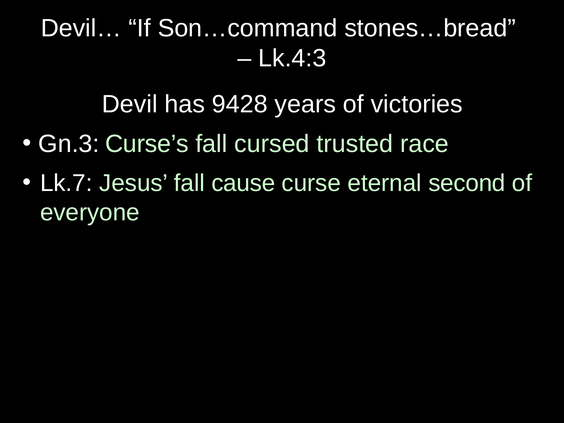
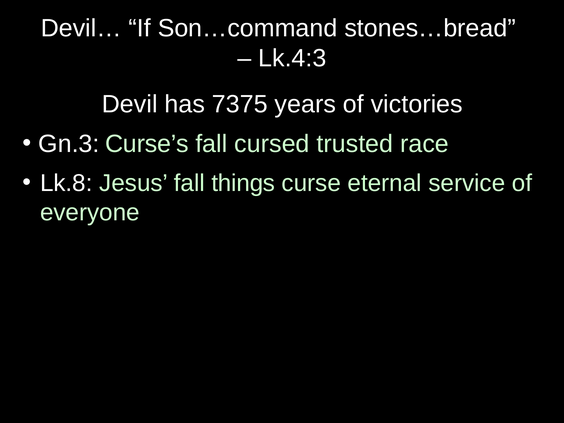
9428: 9428 -> 7375
Lk.7: Lk.7 -> Lk.8
cause: cause -> things
second: second -> service
